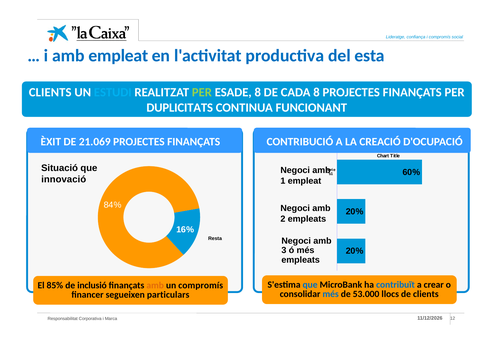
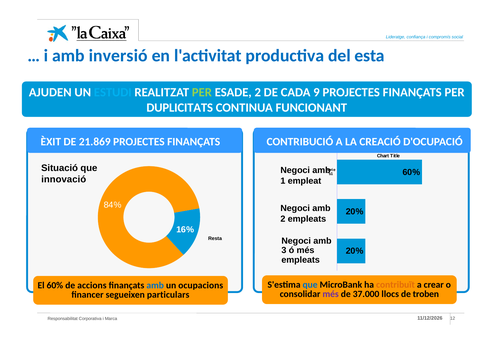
amb empleat: empleat -> inversió
CLIENTS at (50, 93): CLIENTS -> AJUDEN
ESADE 8: 8 -> 2
CADA 8: 8 -> 9
21.069: 21.069 -> 21.869
contribuït colour: blue -> orange
El 85%: 85% -> 60%
inclusió: inclusió -> accions
amb at (155, 286) colour: orange -> blue
un compromís: compromís -> ocupacions
més at (331, 295) colour: blue -> purple
53.000: 53.000 -> 37.000
de clients: clients -> troben
